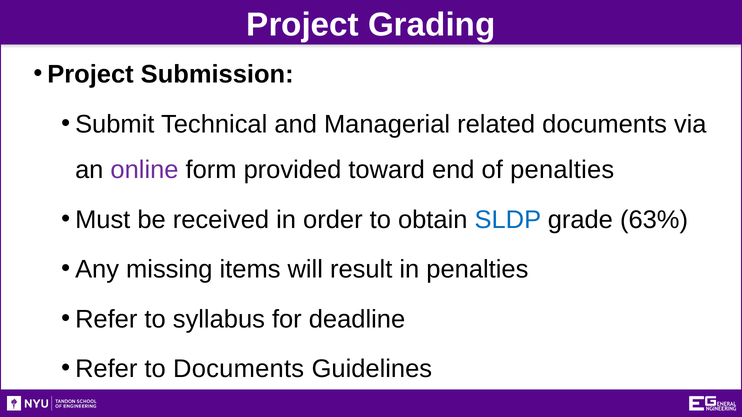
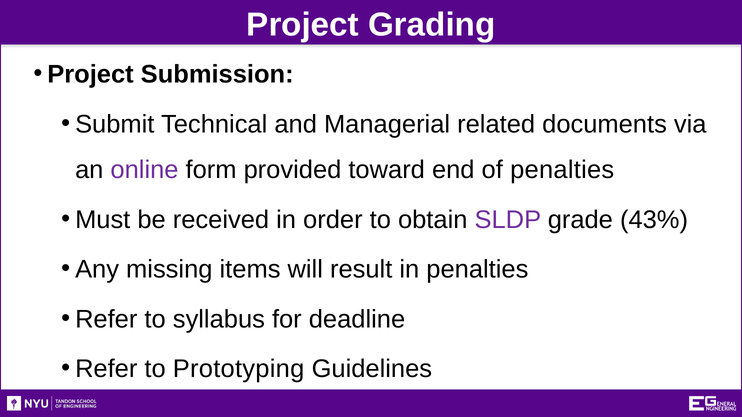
SLDP colour: blue -> purple
63%: 63% -> 43%
to Documents: Documents -> Prototyping
